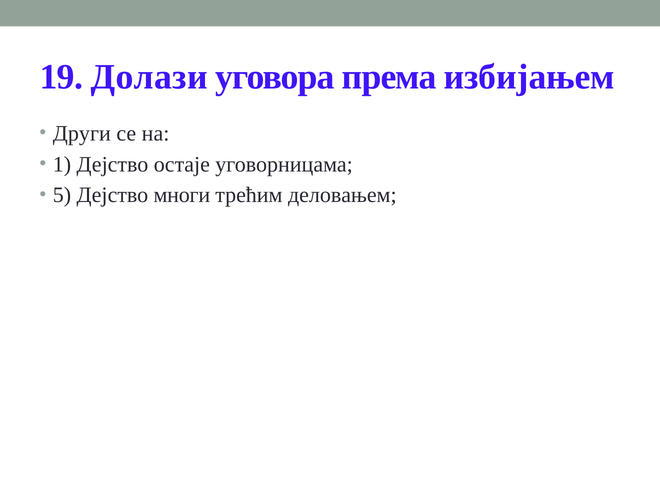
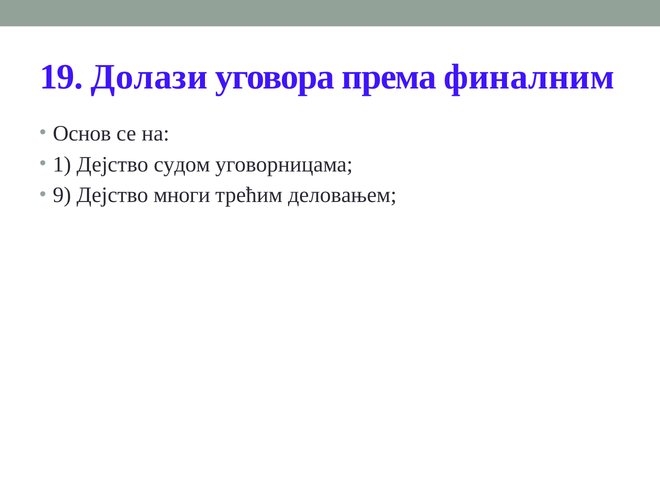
избијањем: избијањем -> финалним
Други: Други -> Основ
остаје: остаје -> судом
5: 5 -> 9
